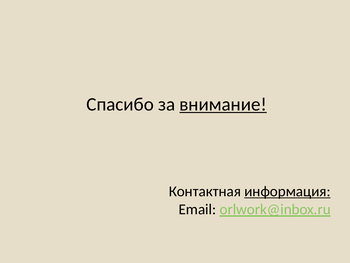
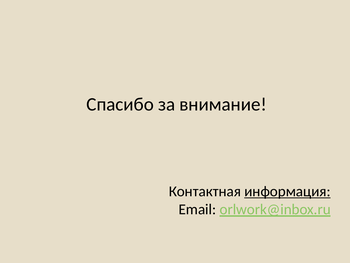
внимание underline: present -> none
